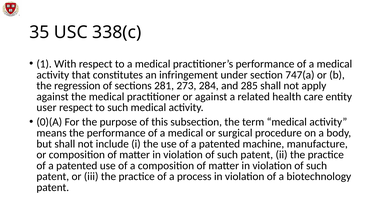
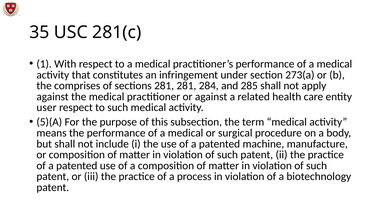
338(c: 338(c -> 281(c
747(a: 747(a -> 273(a
regression: regression -> comprises
281 273: 273 -> 281
0)(A: 0)(A -> 5)(A
